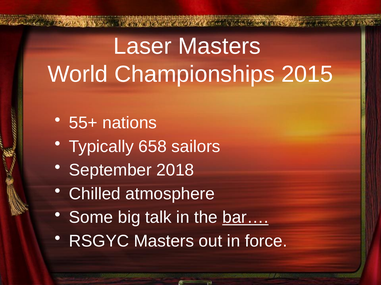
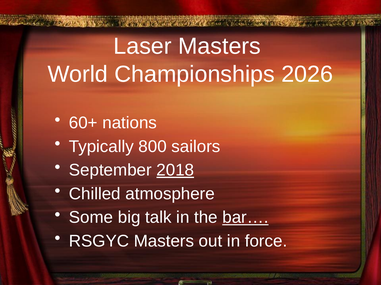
2015: 2015 -> 2026
55+: 55+ -> 60+
658: 658 -> 800
2018 underline: none -> present
